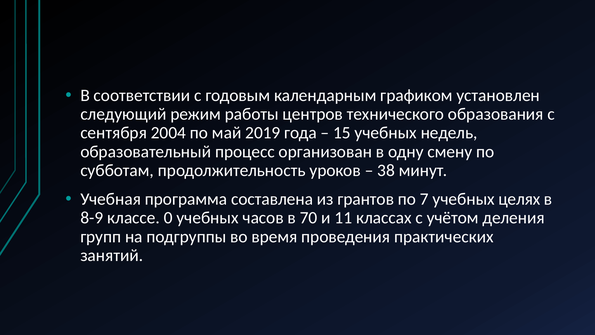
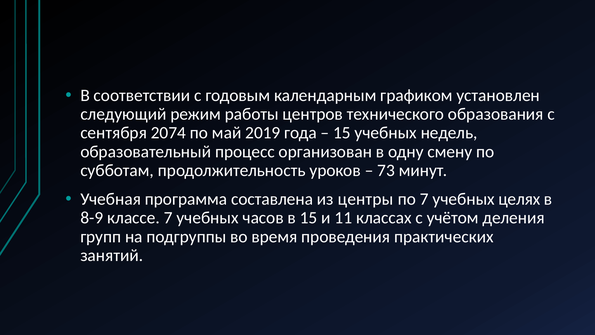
2004: 2004 -> 2074
38: 38 -> 73
грантов: грантов -> центры
классе 0: 0 -> 7
в 70: 70 -> 15
